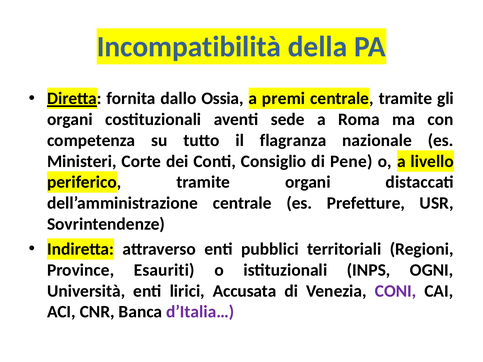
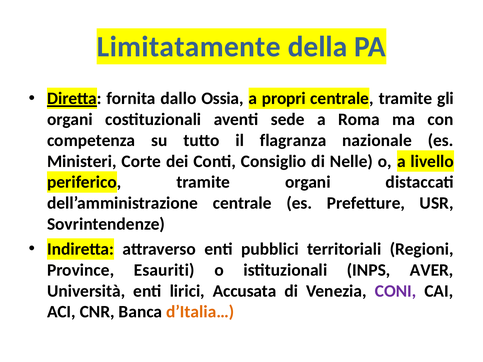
Incompatibilità: Incompatibilità -> Limitatamente
premi: premi -> propri
Pene: Pene -> Nelle
OGNI: OGNI -> AVER
d’Italia… colour: purple -> orange
